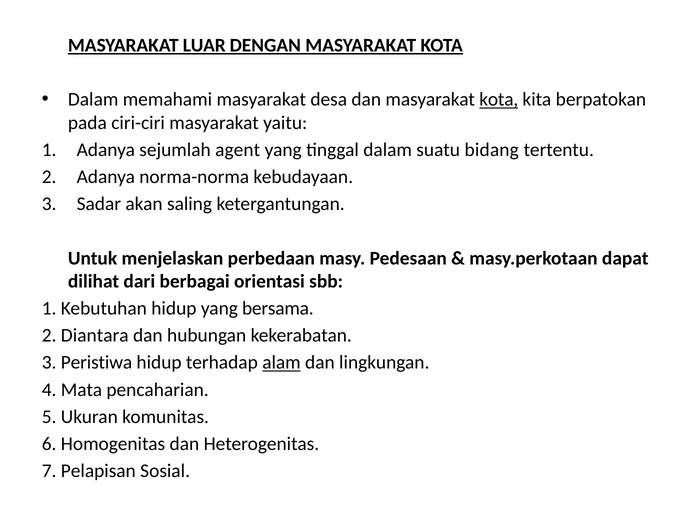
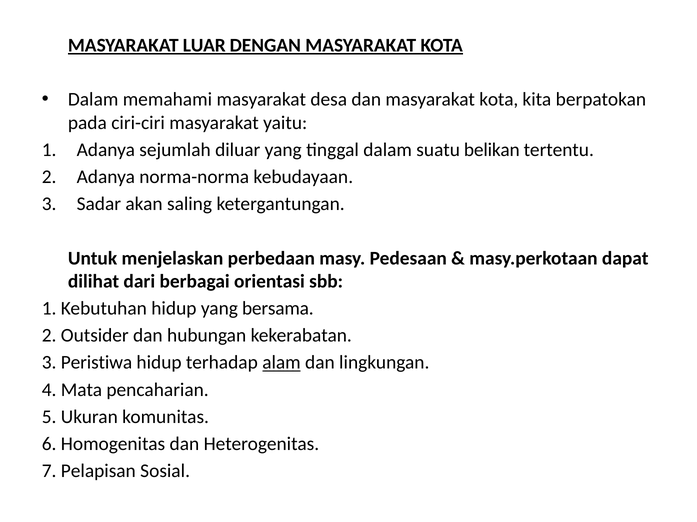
kota at (499, 100) underline: present -> none
agent: agent -> diluar
bidang: bidang -> belikan
Diantara: Diantara -> Outsider
